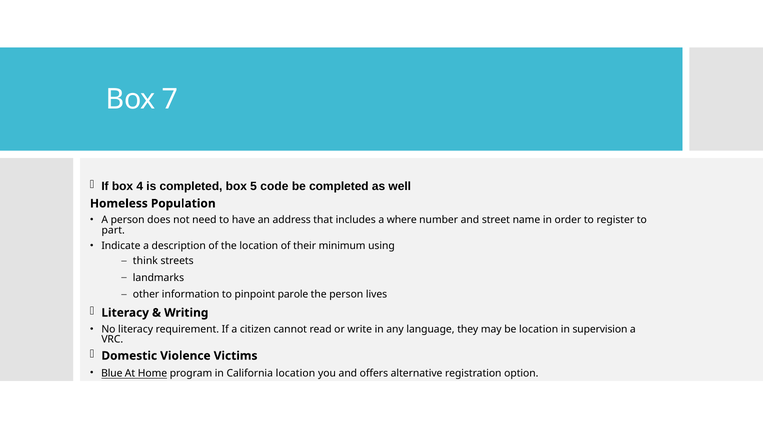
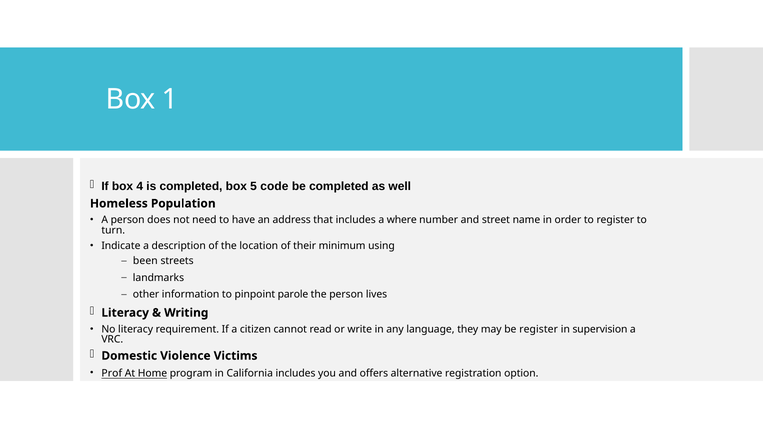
7: 7 -> 1
part: part -> turn
think: think -> been
be location: location -> register
Blue: Blue -> Prof
California location: location -> includes
